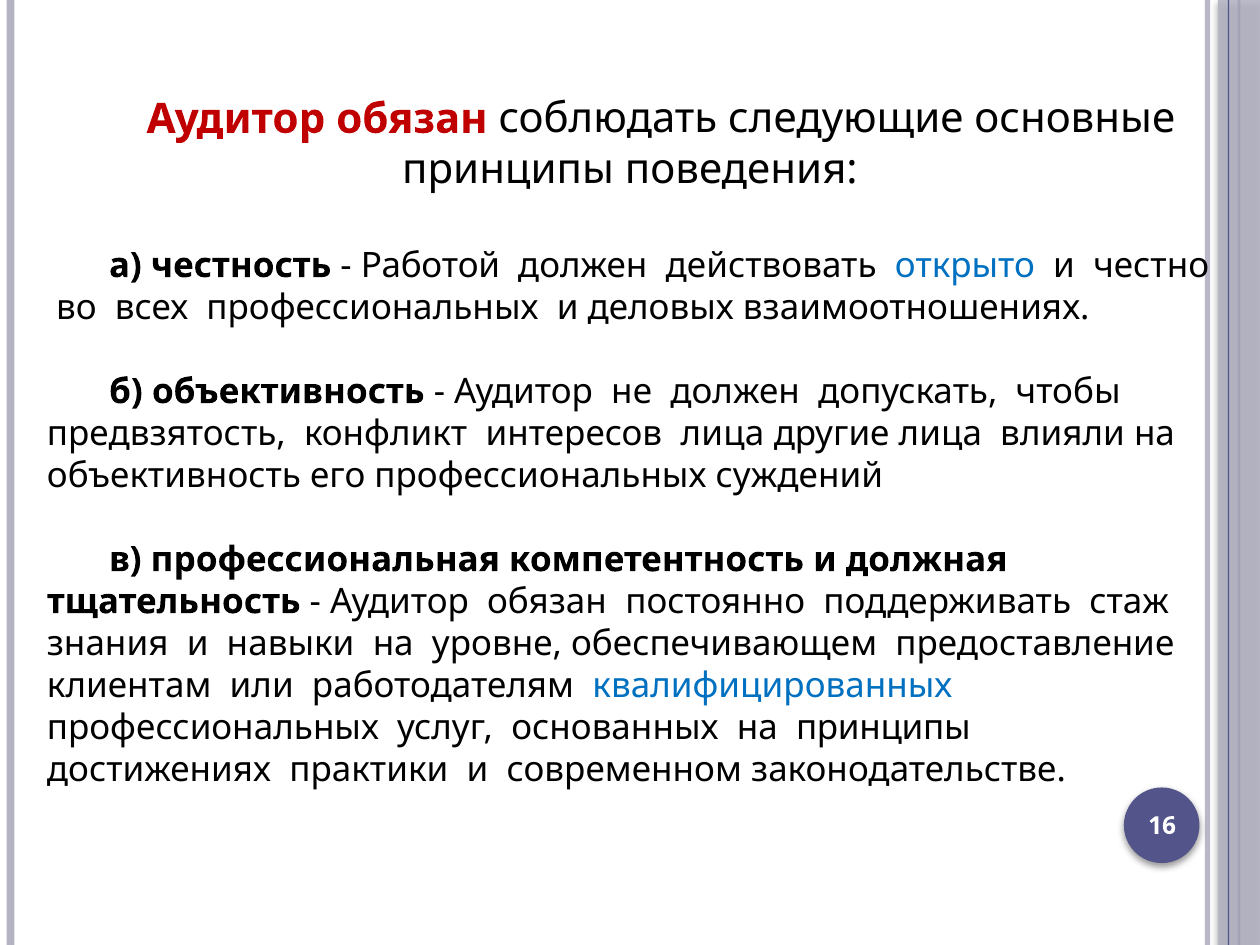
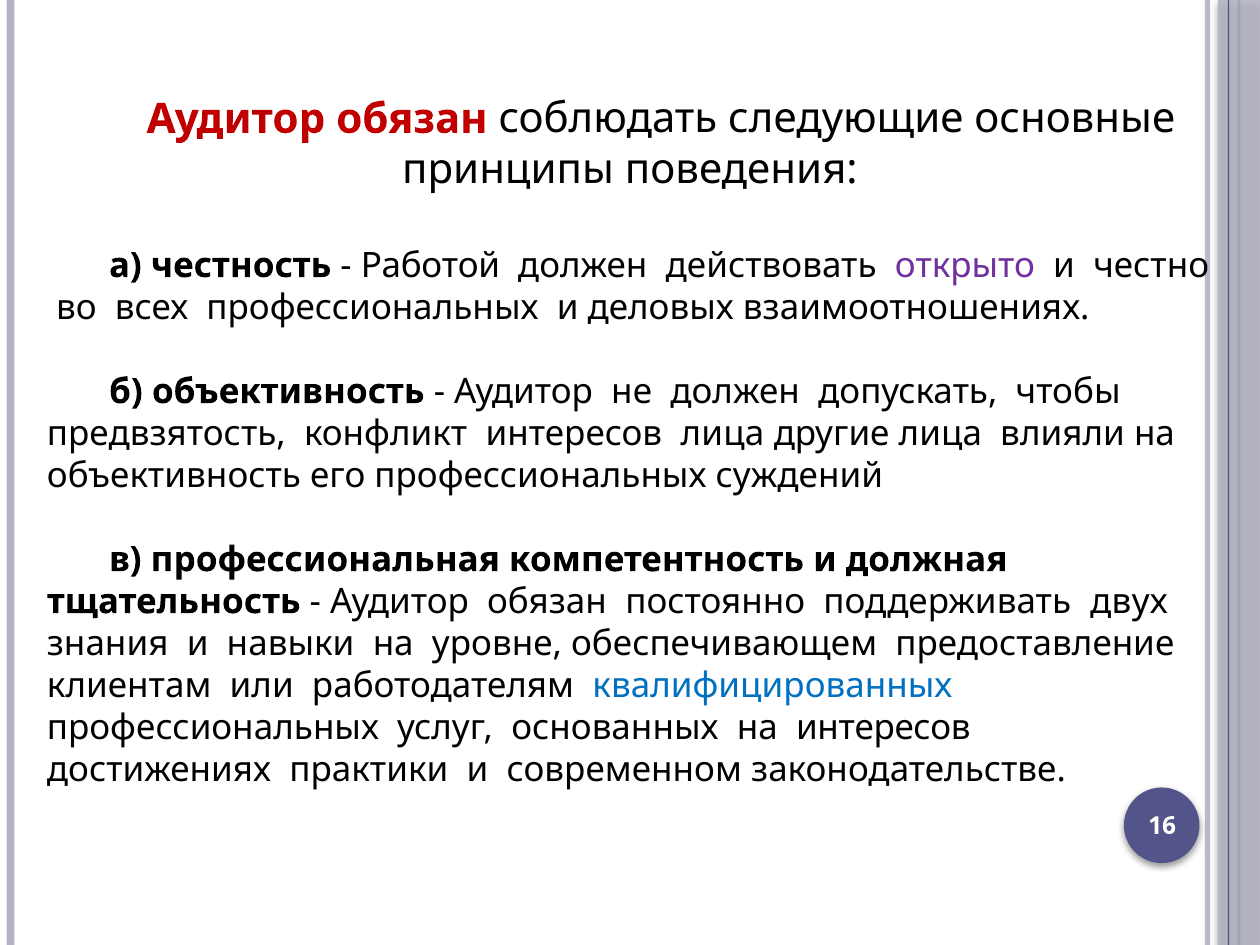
открыто colour: blue -> purple
стаж: стаж -> двух
на принципы: принципы -> интересов
